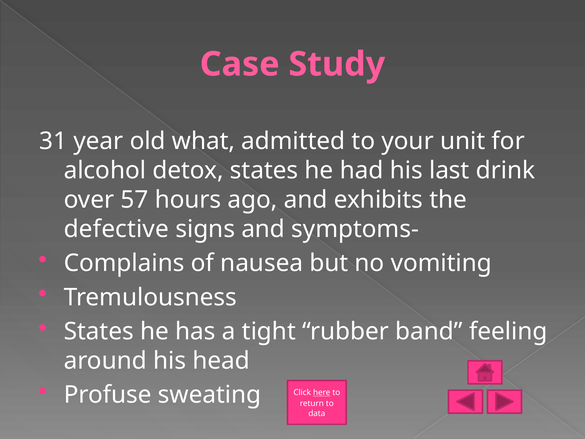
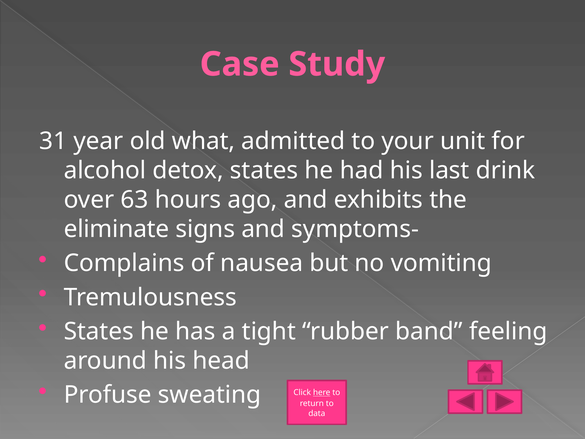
57: 57 -> 63
defective: defective -> eliminate
